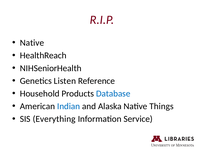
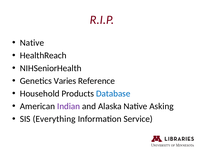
Listen: Listen -> Varies
Indian colour: blue -> purple
Things: Things -> Asking
